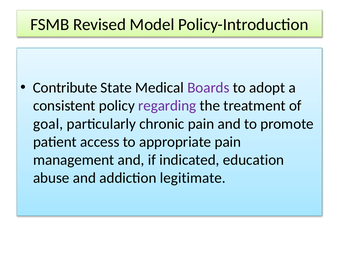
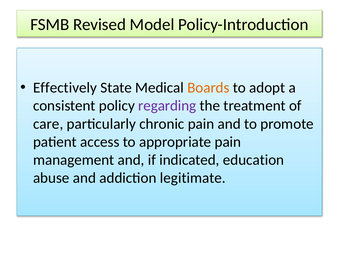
Contribute: Contribute -> Effectively
Boards colour: purple -> orange
goal: goal -> care
